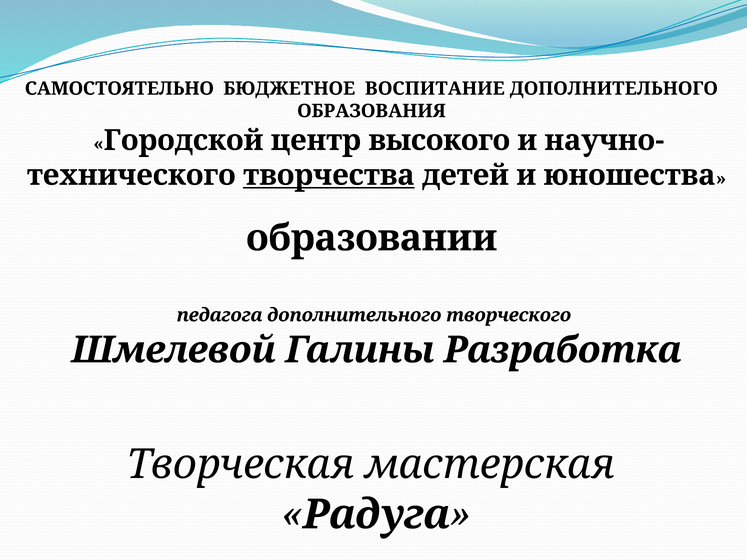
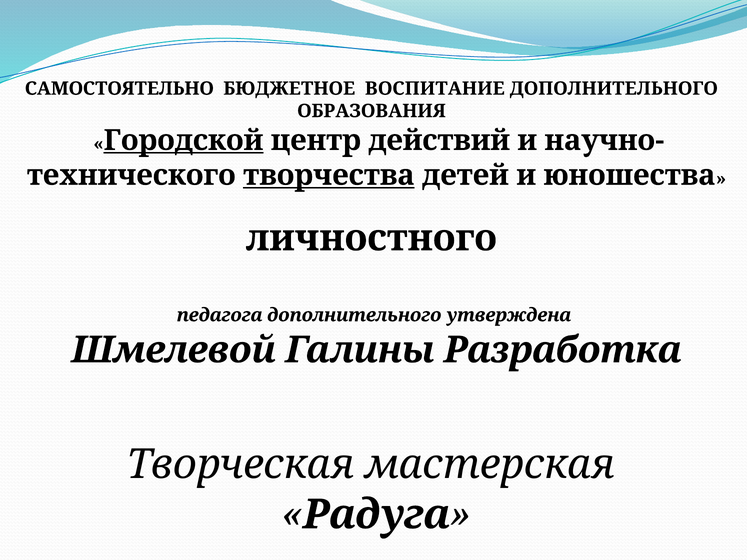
Городской underline: none -> present
высокого: высокого -> действий
образовании: образовании -> личностного
творческого: творческого -> утверждена
